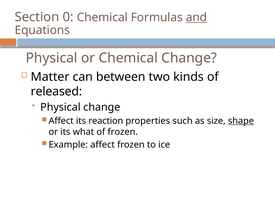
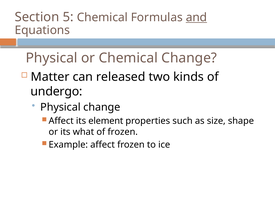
0: 0 -> 5
between: between -> released
released: released -> undergo
reaction: reaction -> element
shape underline: present -> none
